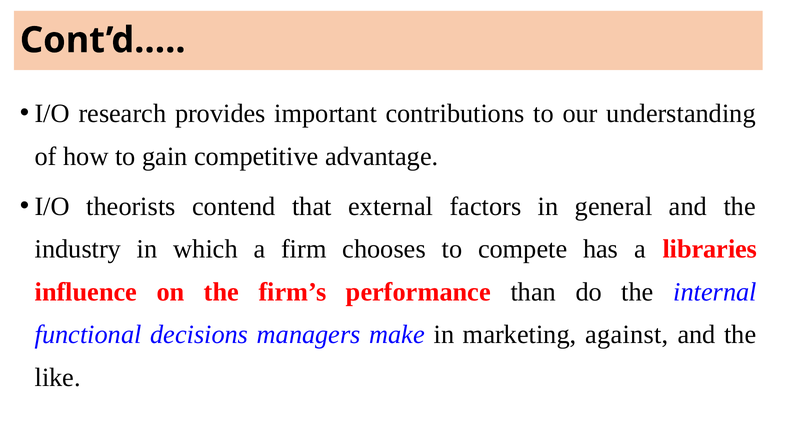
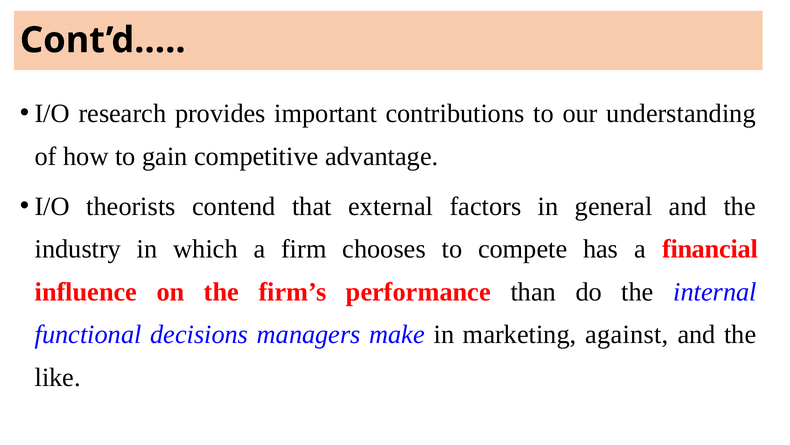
libraries: libraries -> financial
